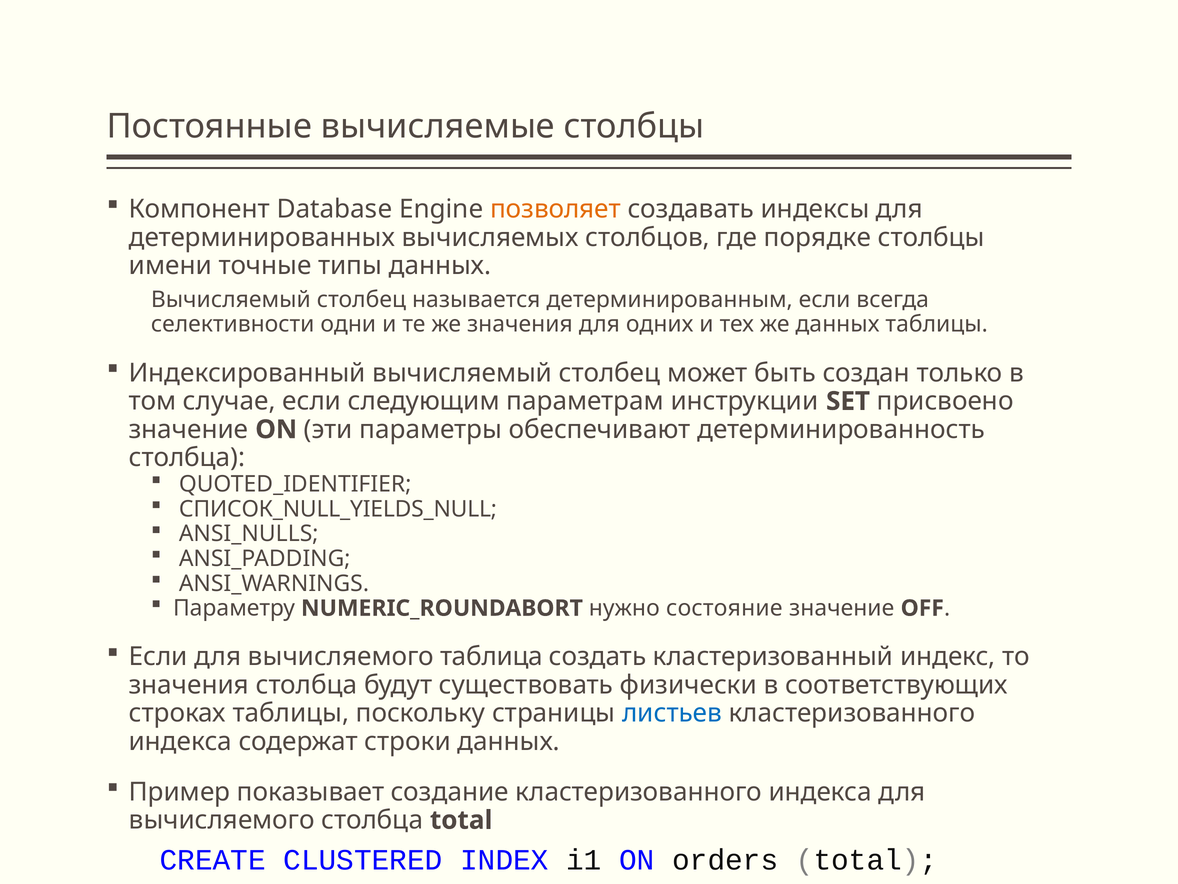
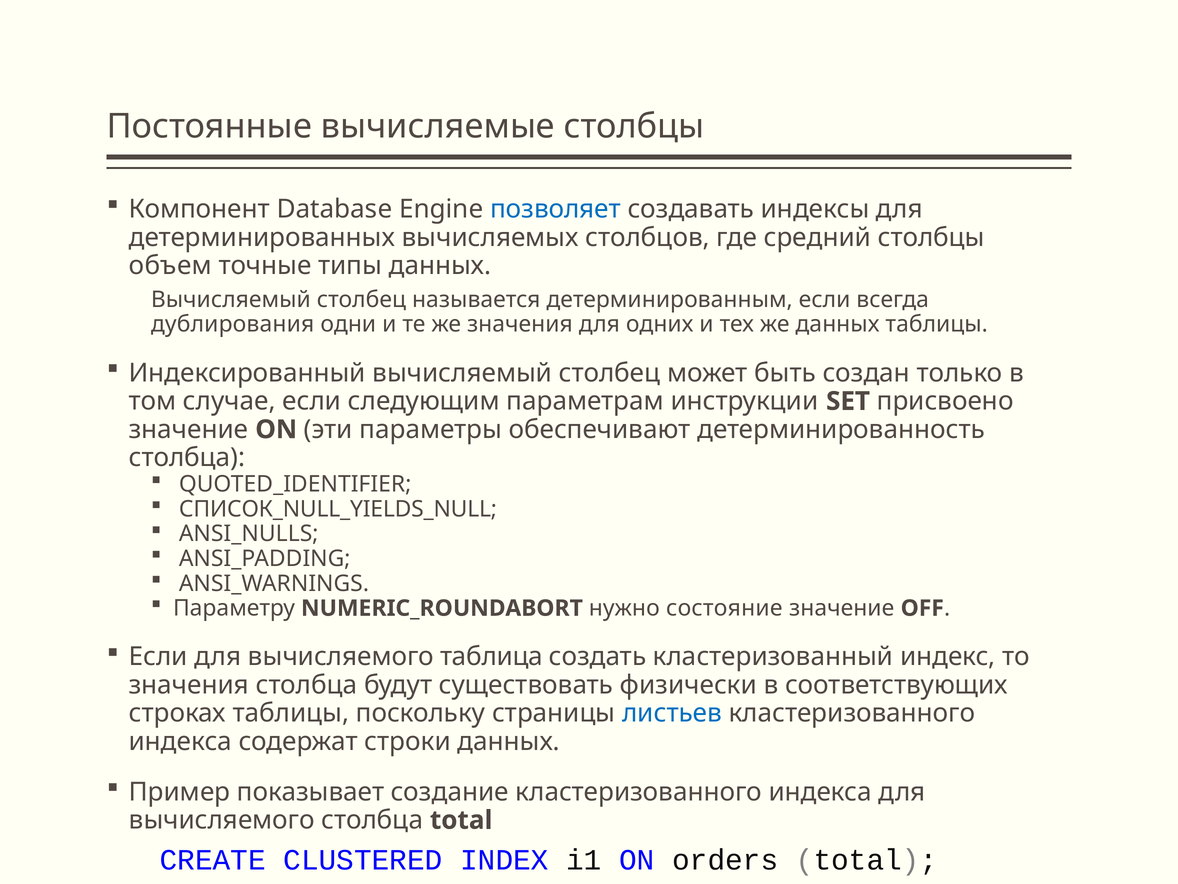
позволяет colour: orange -> blue
порядке: порядке -> средний
имени: имени -> объем
селективности: селективности -> дублирования
